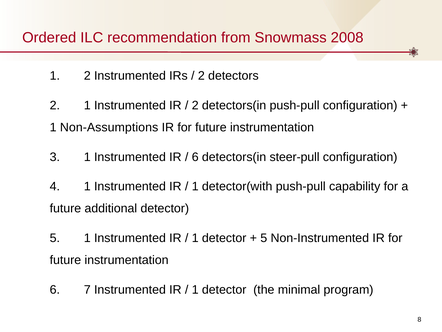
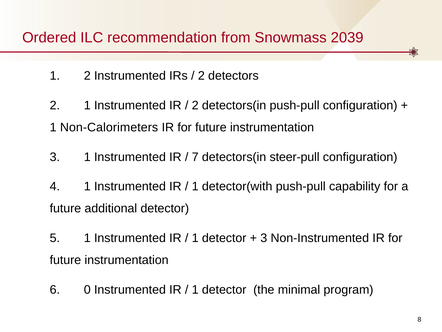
2008: 2008 -> 2039
Non-Assumptions: Non-Assumptions -> Non-Calorimeters
6 at (195, 157): 6 -> 7
5 at (264, 238): 5 -> 3
7: 7 -> 0
